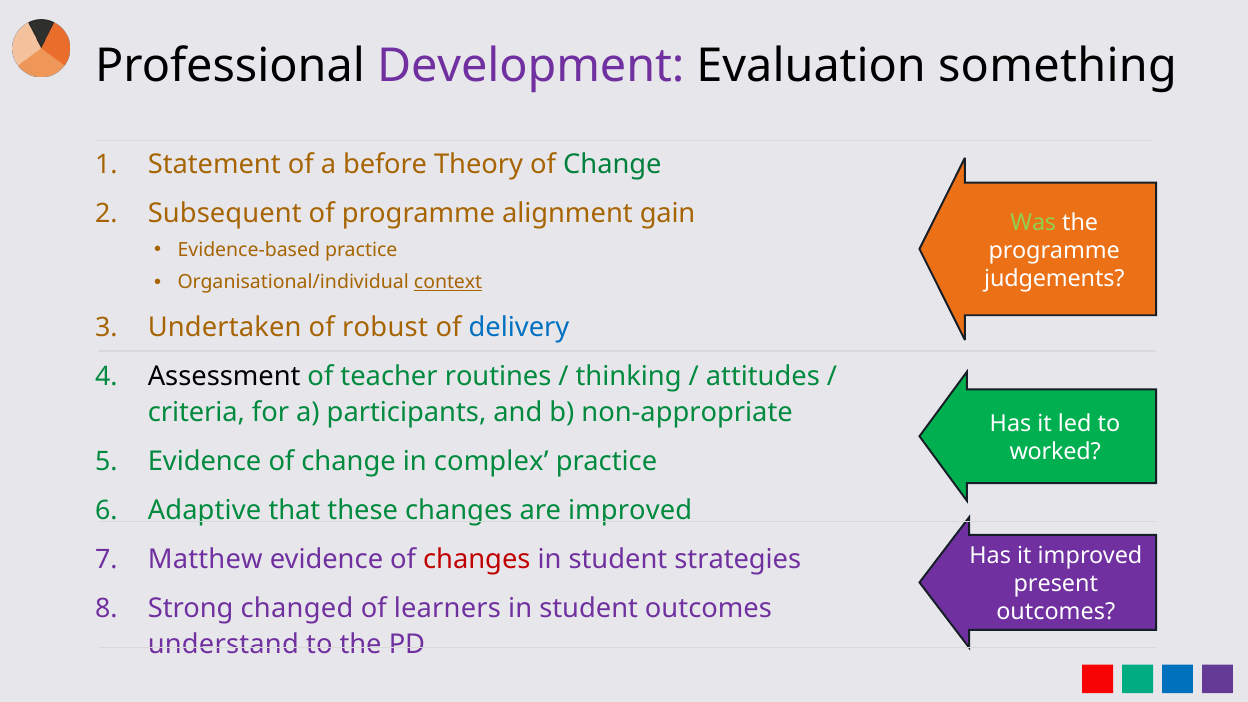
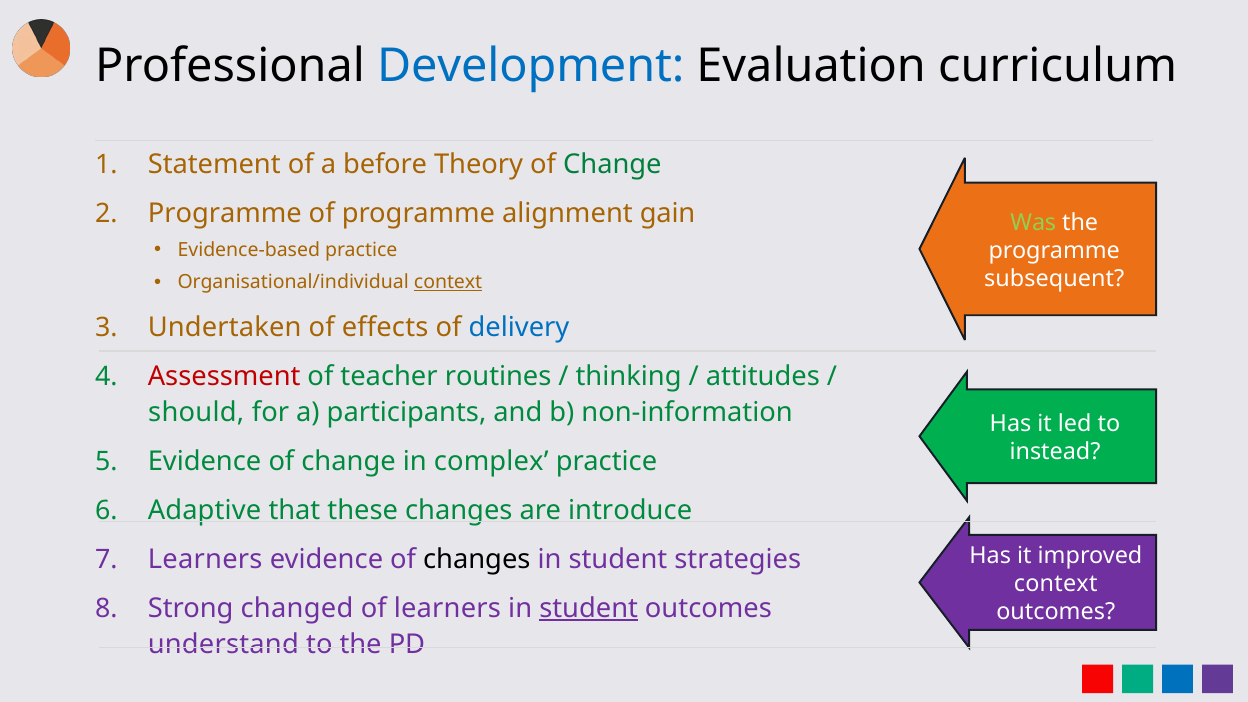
Development colour: purple -> blue
something: something -> curriculum
Subsequent at (225, 214): Subsequent -> Programme
judgements: judgements -> subsequent
robust: robust -> effects
Assessment colour: black -> red
criteria: criteria -> should
non-appropriate: non-appropriate -> non-information
worked: worked -> instead
are improved: improved -> introduce
Matthew at (205, 559): Matthew -> Learners
changes at (477, 559) colour: red -> black
present at (1056, 584): present -> context
student at (589, 608) underline: none -> present
